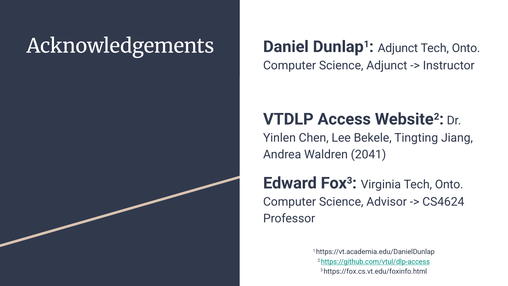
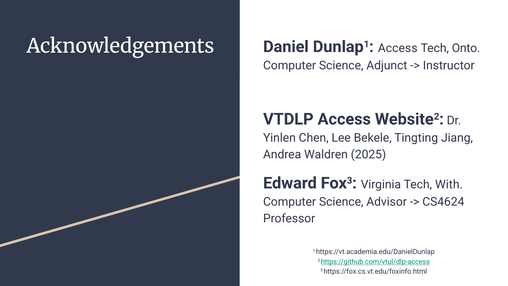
Dunlap1 Adjunct: Adjunct -> Access
2041: 2041 -> 2025
Virginia Tech Onto: Onto -> With
